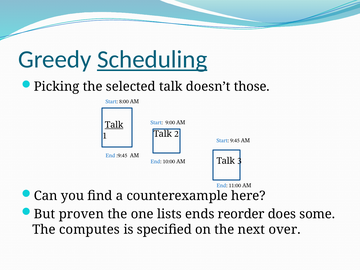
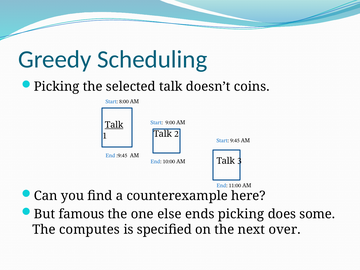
Scheduling underline: present -> none
those: those -> coins
proven: proven -> famous
lists: lists -> else
ends reorder: reorder -> picking
